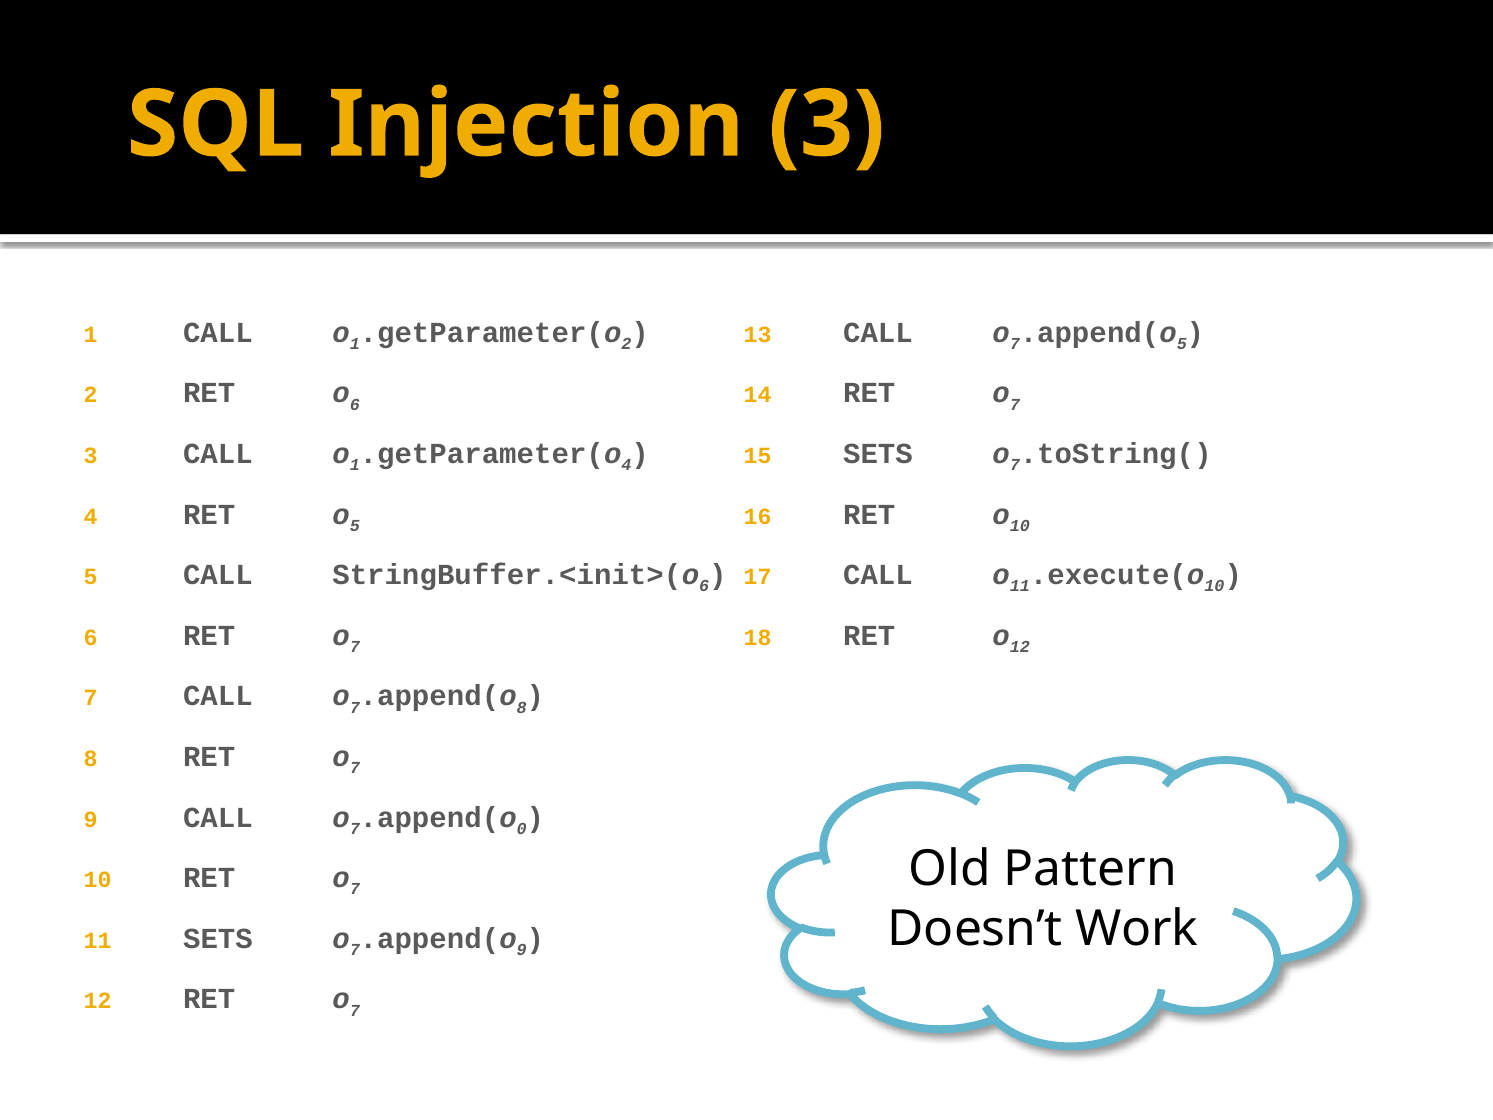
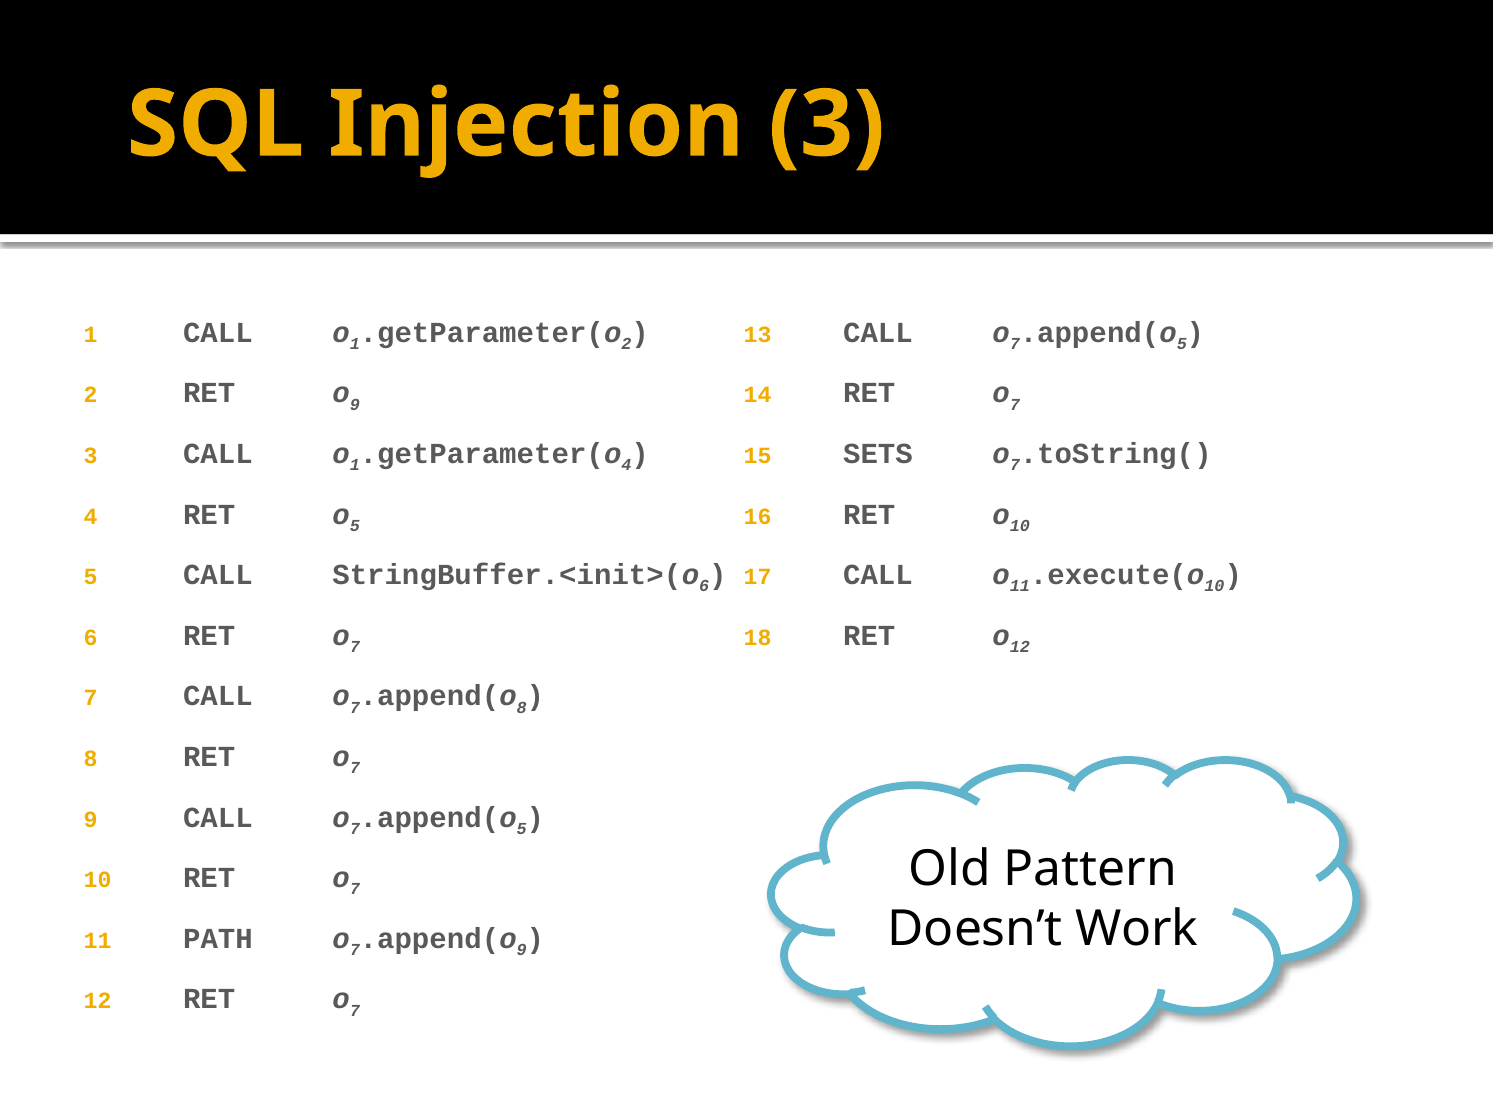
6 at (355, 404): 6 -> 9
0 at (522, 829): 0 -> 5
SETS at (218, 939): SETS -> PATH
